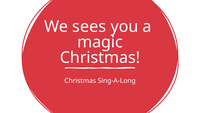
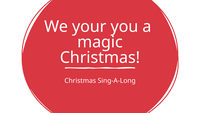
sees: sees -> your
